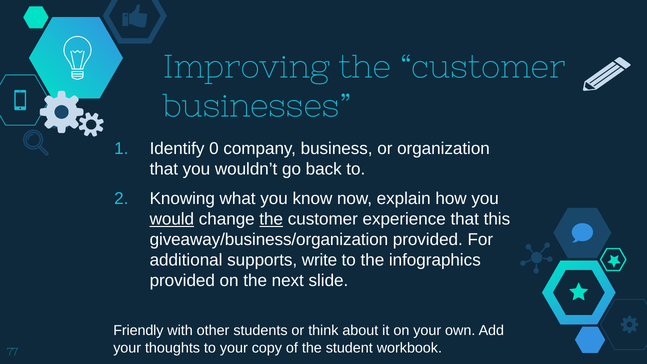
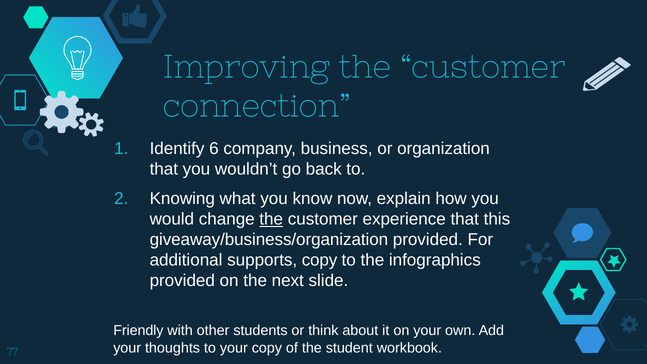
businesses: businesses -> connection
0: 0 -> 6
would underline: present -> none
supports write: write -> copy
